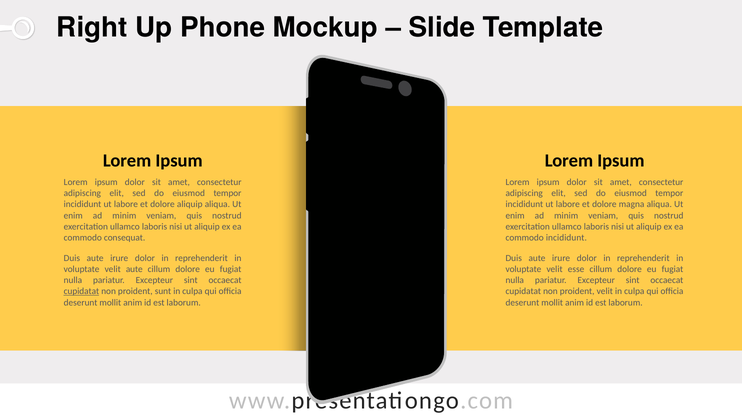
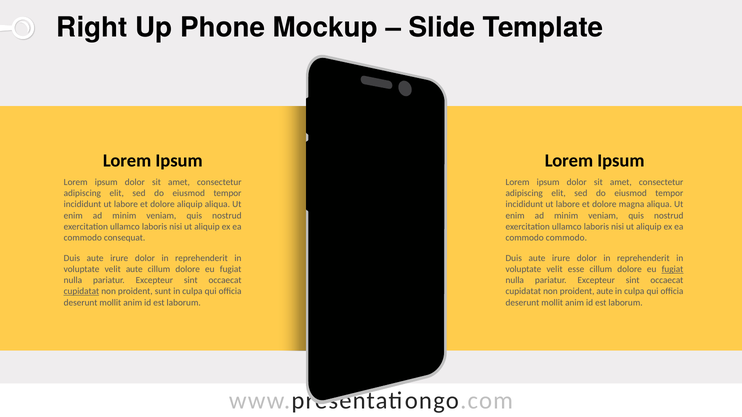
commodo incididunt: incididunt -> commodo
fugiat at (672, 269) underline: none -> present
proident velit: velit -> aute
